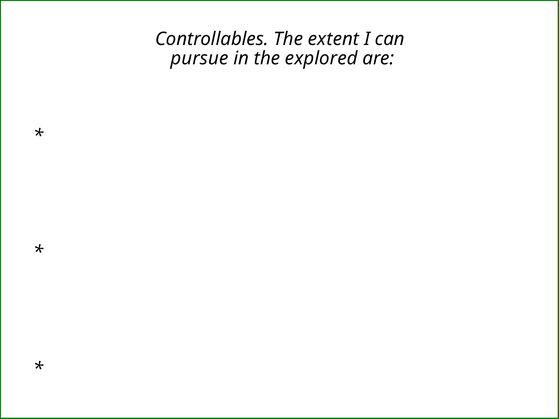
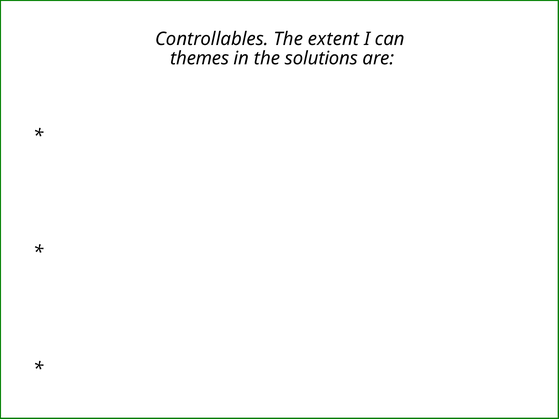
pursue: pursue -> themes
explored: explored -> solutions
